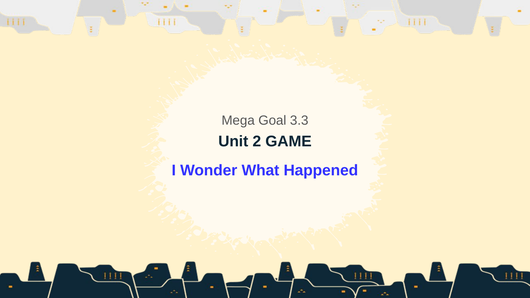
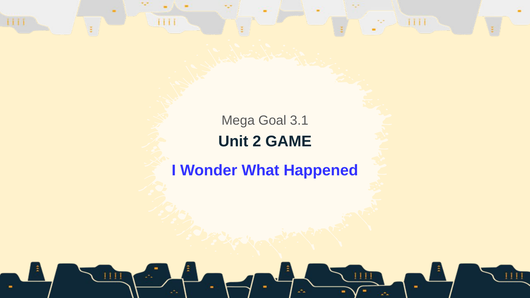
3.3: 3.3 -> 3.1
